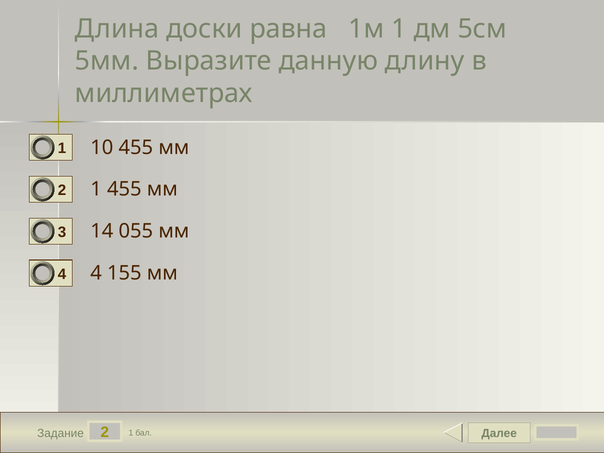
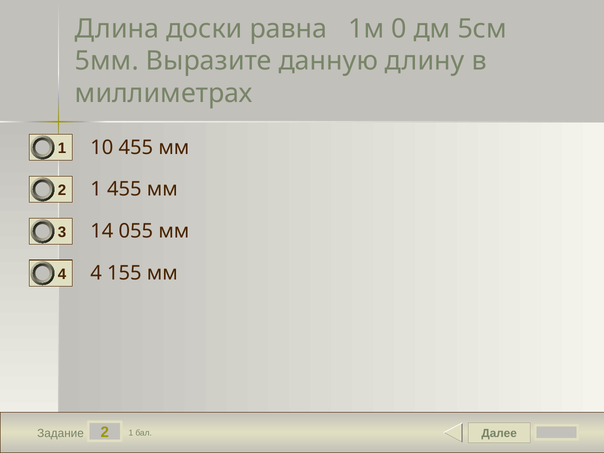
1м 1: 1 -> 0
